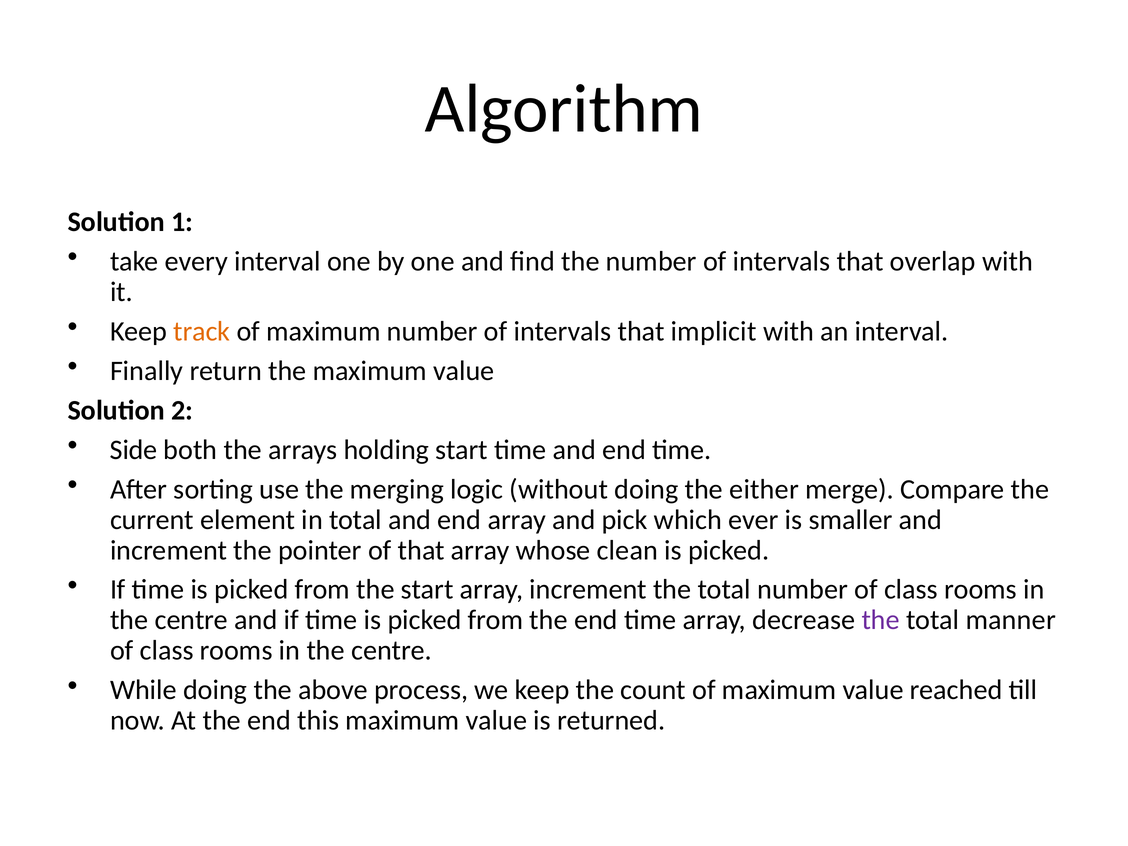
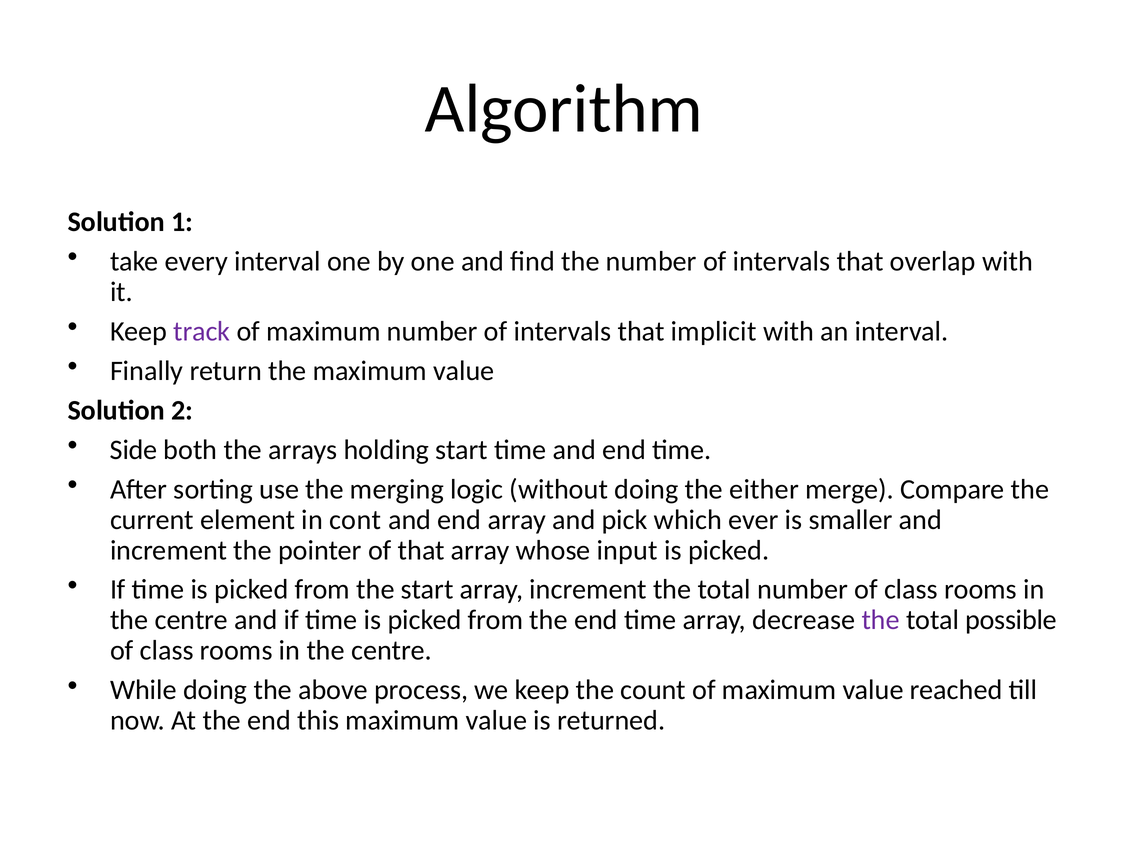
track colour: orange -> purple
in total: total -> cont
clean: clean -> input
manner: manner -> possible
